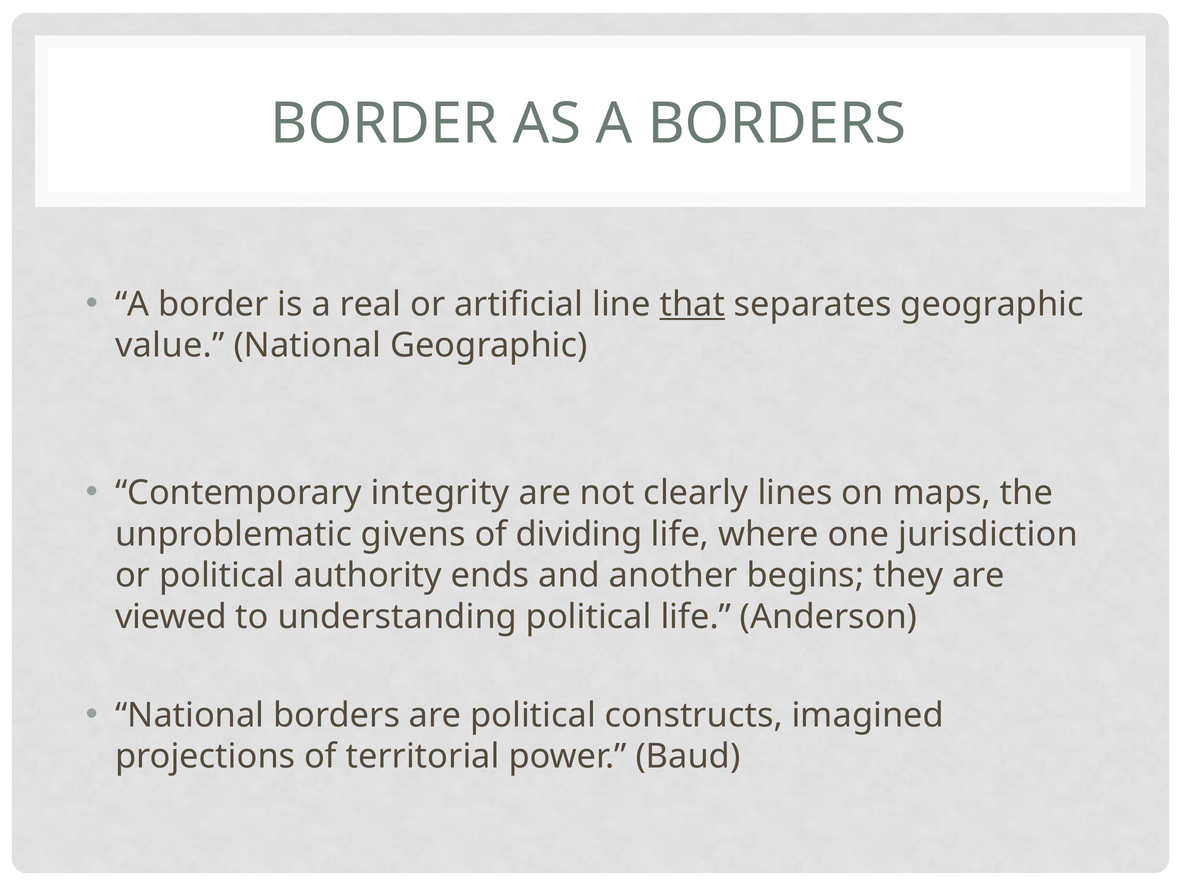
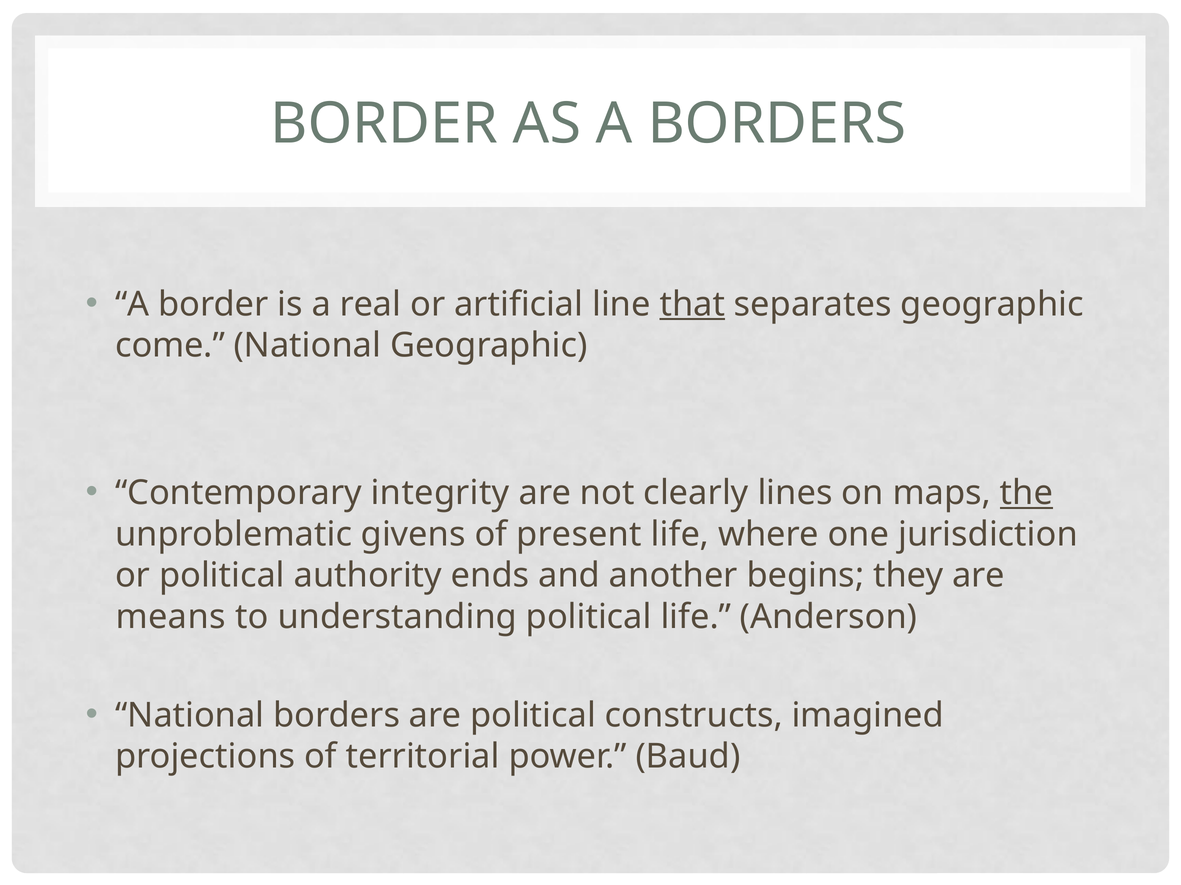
value: value -> come
the underline: none -> present
dividing: dividing -> present
viewed: viewed -> means
